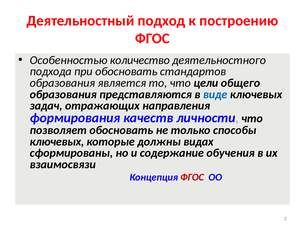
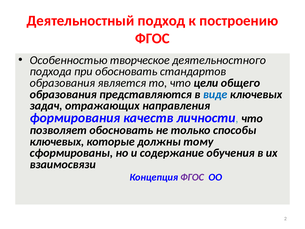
количество: количество -> творческое
видах: видах -> тому
ФГОС at (192, 177) colour: red -> purple
